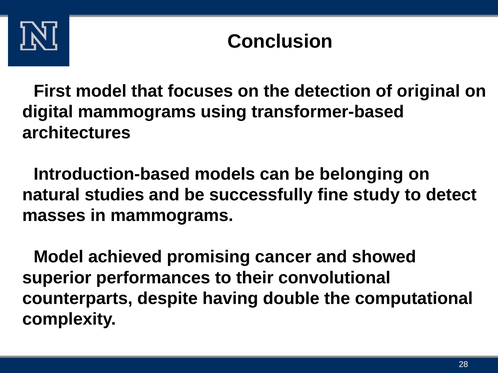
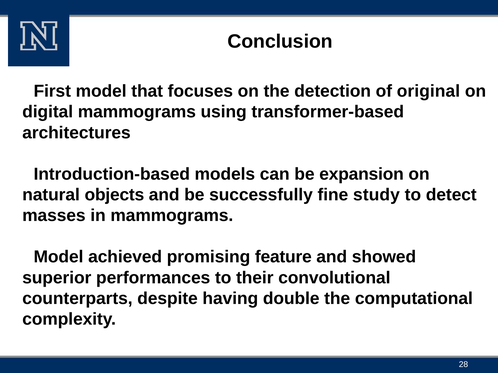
belonging: belonging -> expansion
studies: studies -> objects
cancer: cancer -> feature
